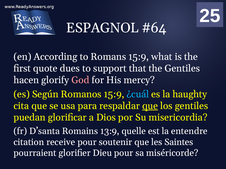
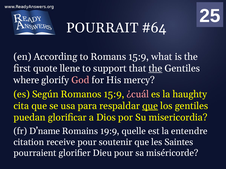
ESPAGNOL: ESPAGNOL -> POURRAIT
dues: dues -> llene
the at (155, 69) underline: none -> present
hacen: hacen -> where
¿cuál colour: light blue -> pink
D’santa: D’santa -> D’name
13:9: 13:9 -> 19:9
